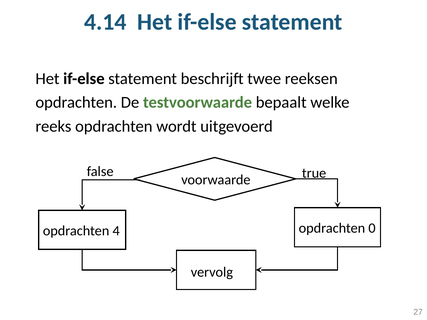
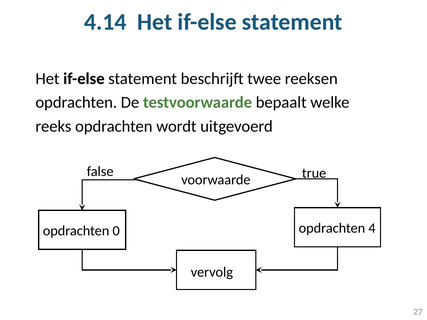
0: 0 -> 4
4: 4 -> 0
